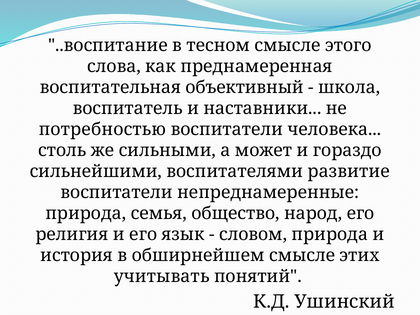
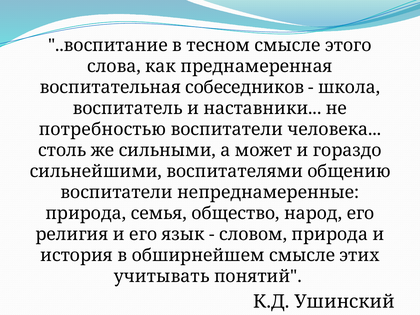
объективный: объективный -> собеседников
развитие: развитие -> общению
